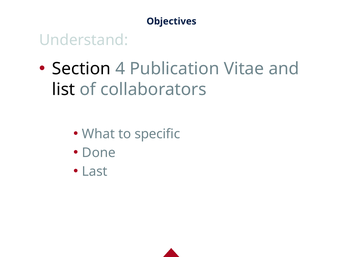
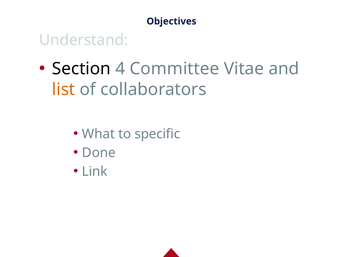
Publication: Publication -> Committee
list colour: black -> orange
Last: Last -> Link
